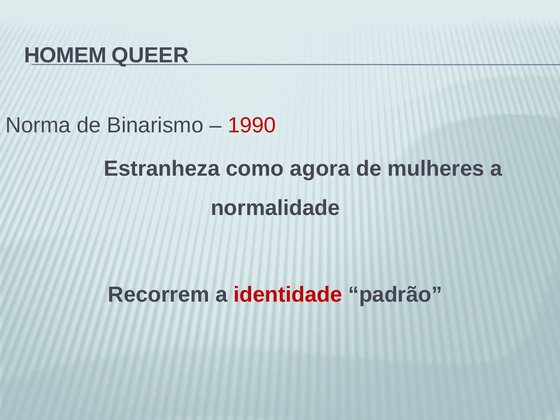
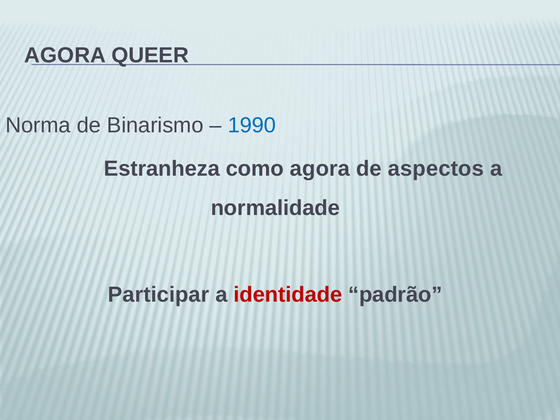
HOMEM at (65, 55): HOMEM -> AGORA
1990 colour: red -> blue
mulheres: mulheres -> aspectos
Recorrem: Recorrem -> Participar
